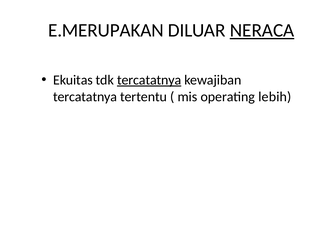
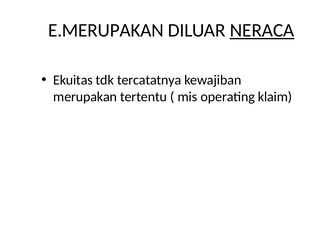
tercatatnya at (149, 80) underline: present -> none
tercatatnya at (85, 97): tercatatnya -> merupakan
lebih: lebih -> klaim
